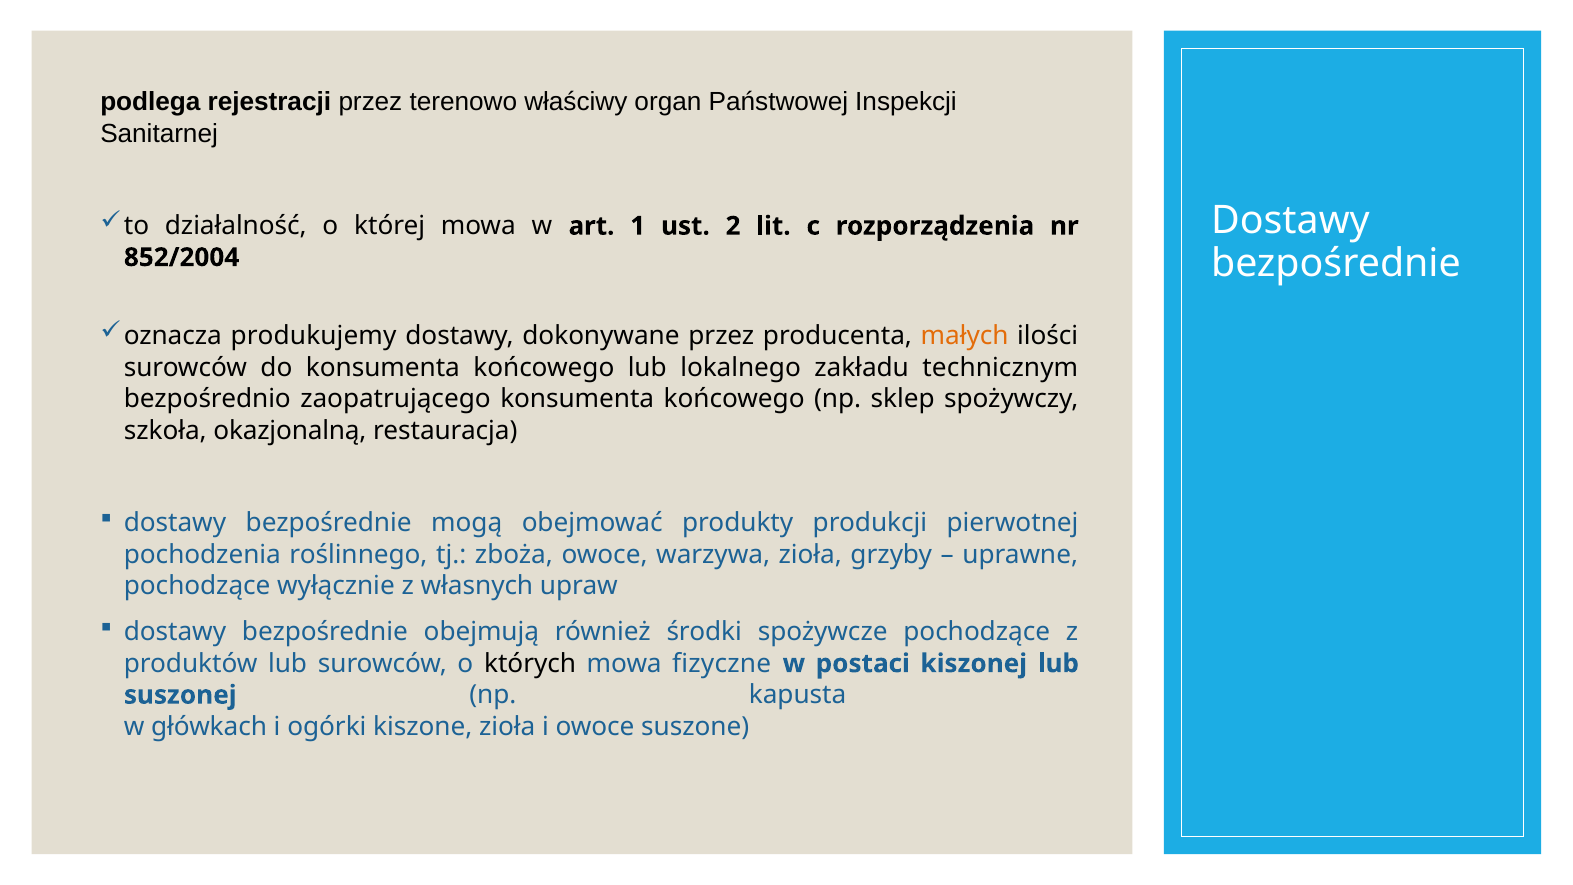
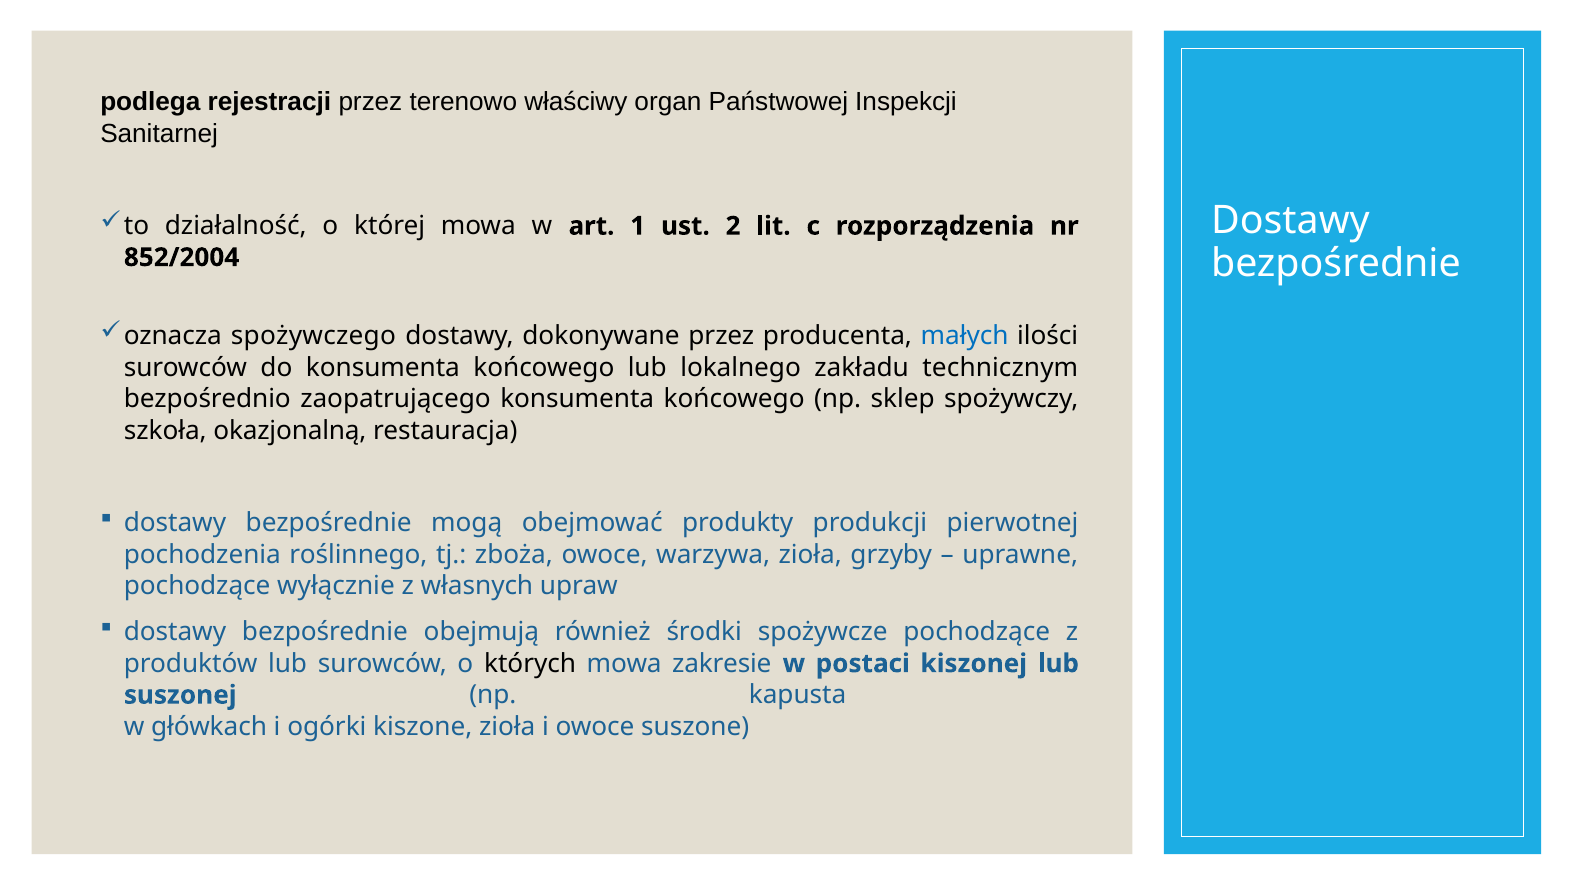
produkujemy: produkujemy -> spożywczego
małych colour: orange -> blue
fizyczne: fizyczne -> zakresie
